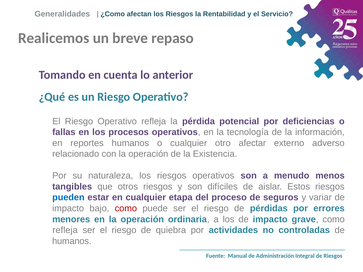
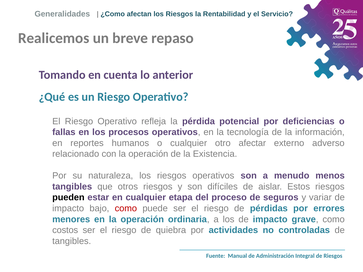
pueden colour: blue -> black
refleja at (65, 230): refleja -> costos
humanos at (72, 241): humanos -> tangibles
